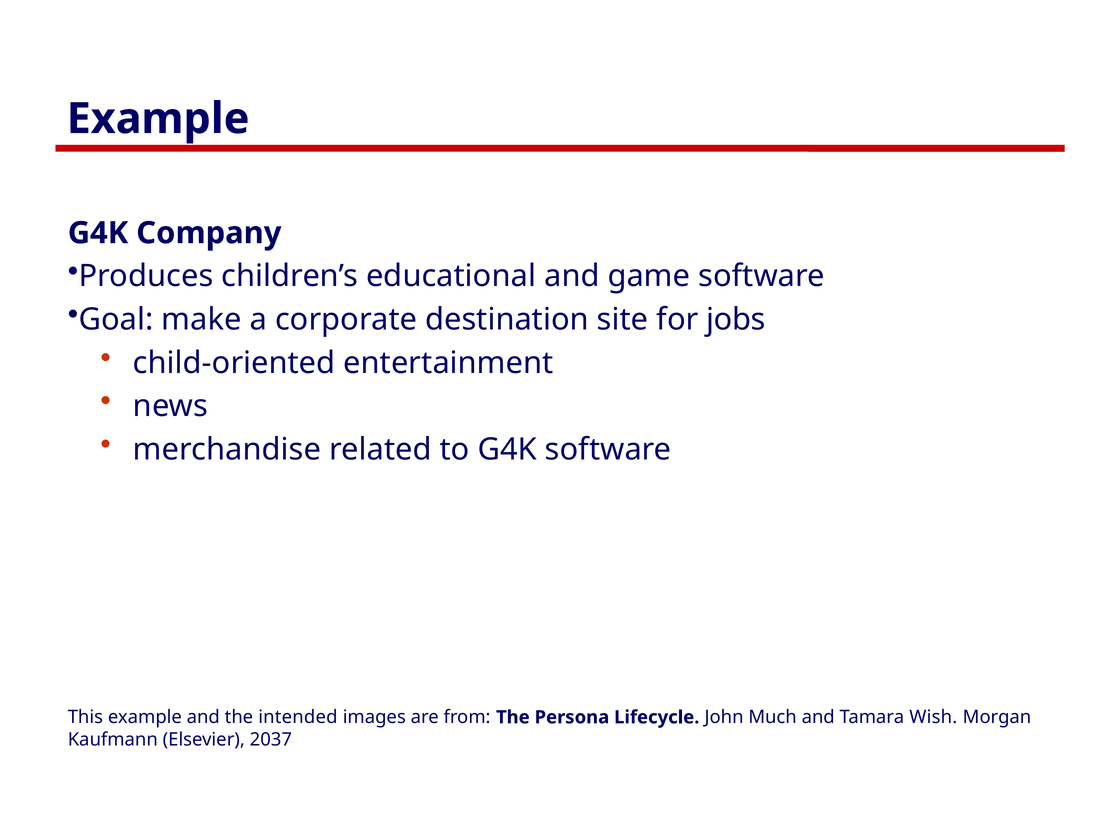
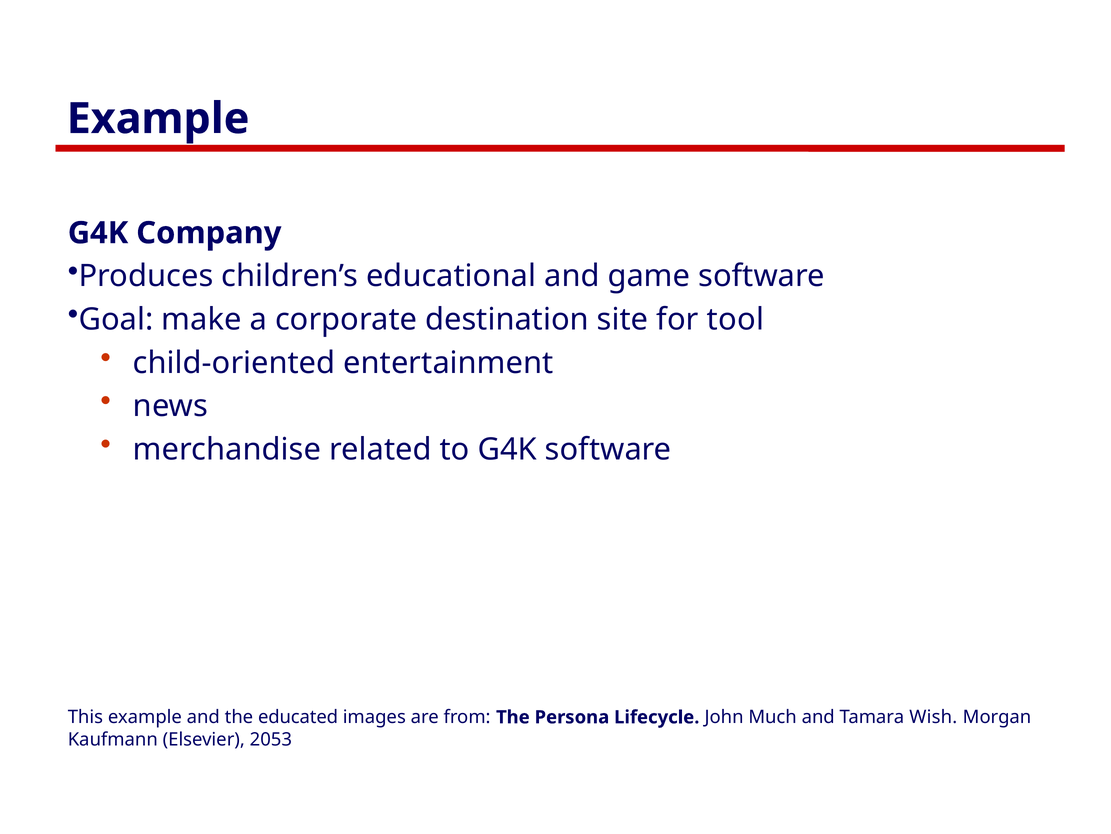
jobs: jobs -> tool
intended: intended -> educated
2037: 2037 -> 2053
